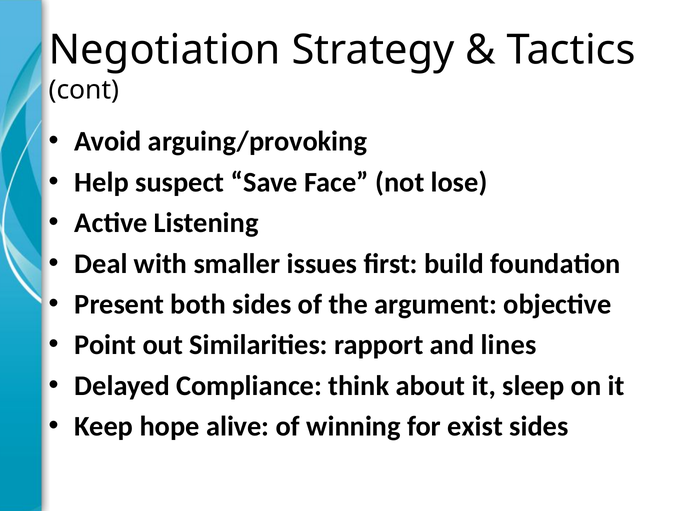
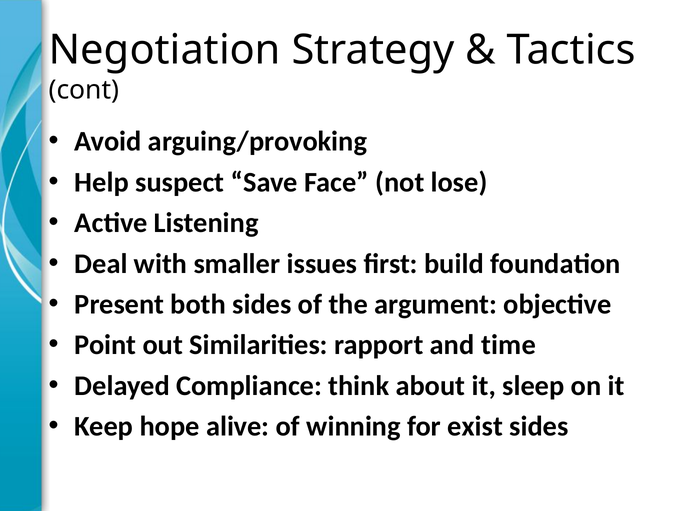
lines: lines -> time
